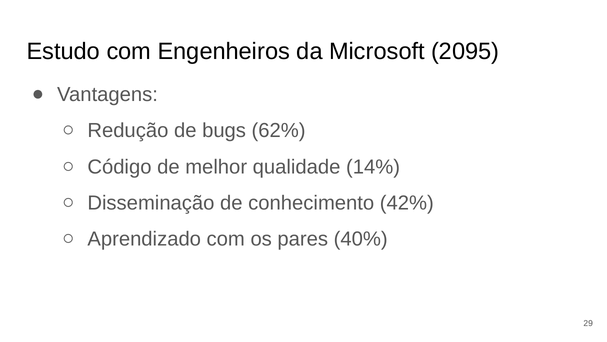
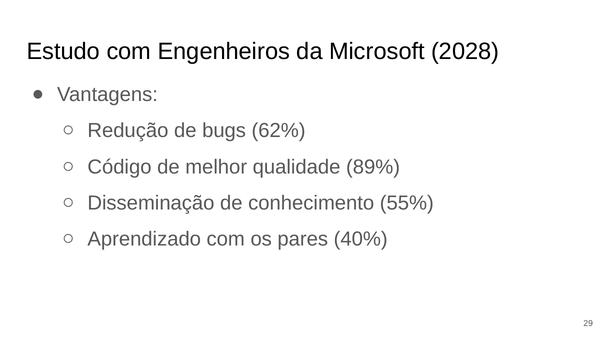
2095: 2095 -> 2028
14%: 14% -> 89%
42%: 42% -> 55%
